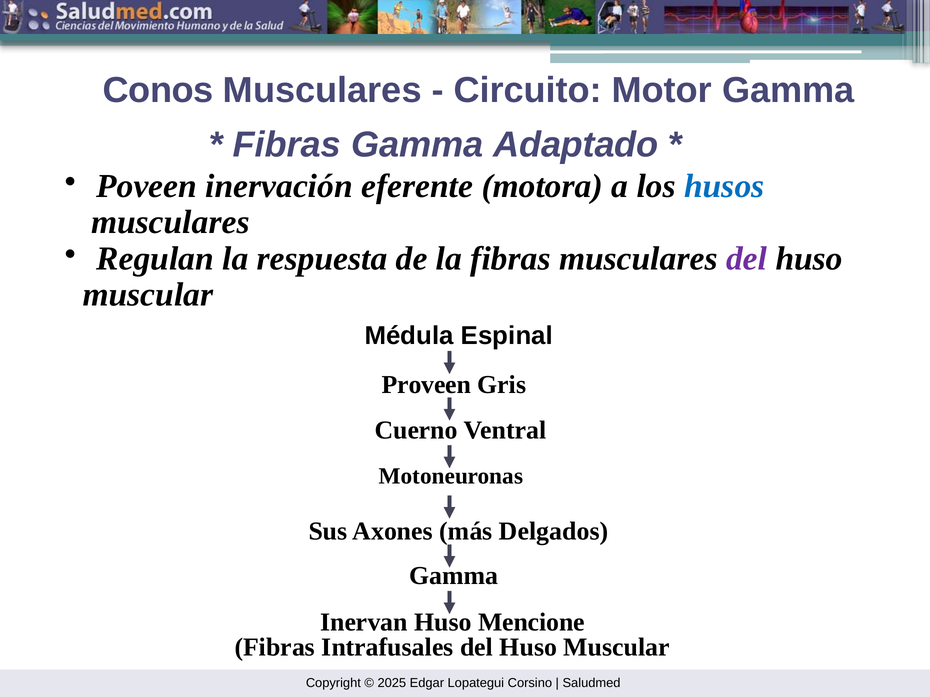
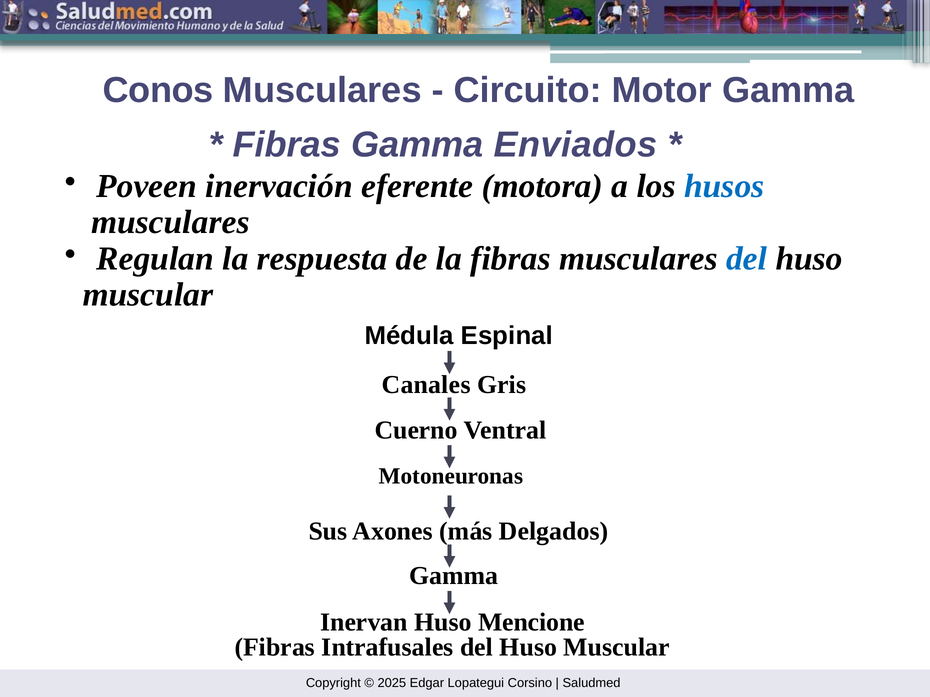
Adaptado: Adaptado -> Enviados
del at (747, 259) colour: purple -> blue
Proveen: Proveen -> Canales
